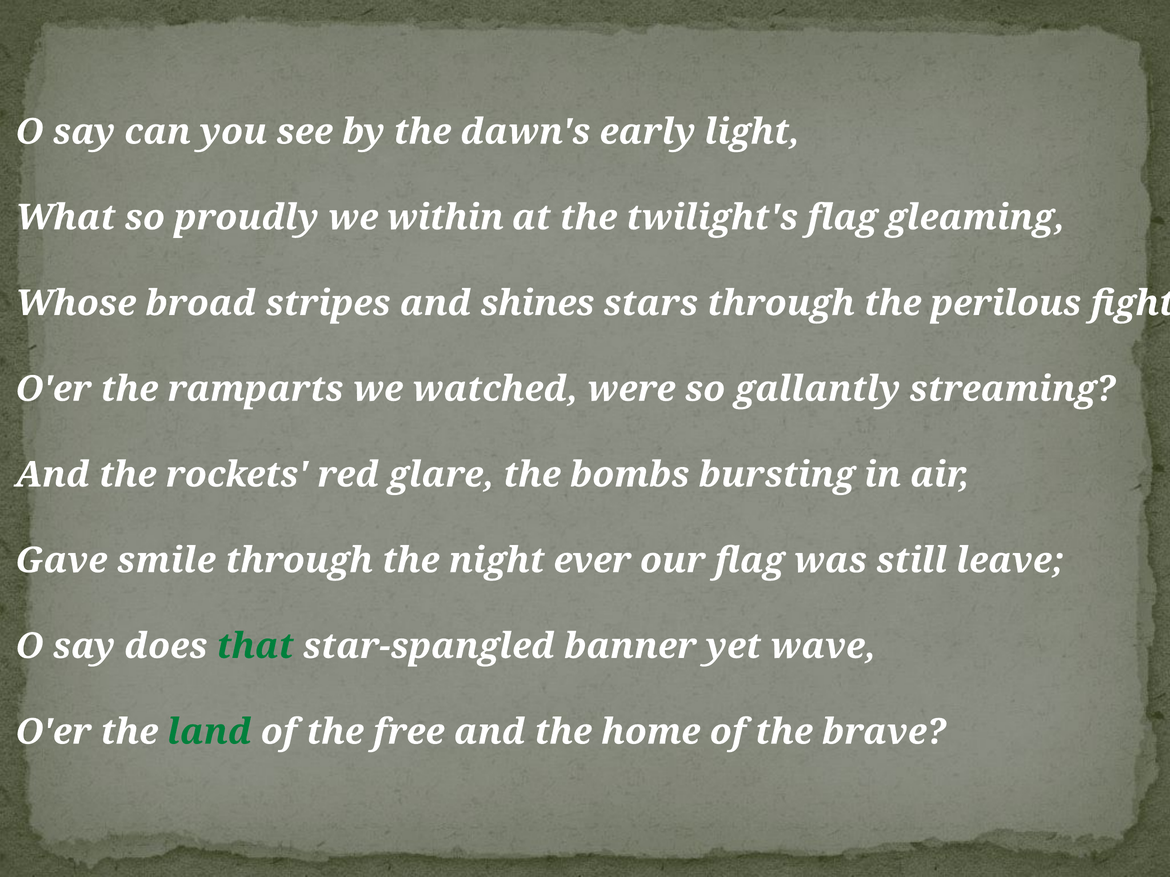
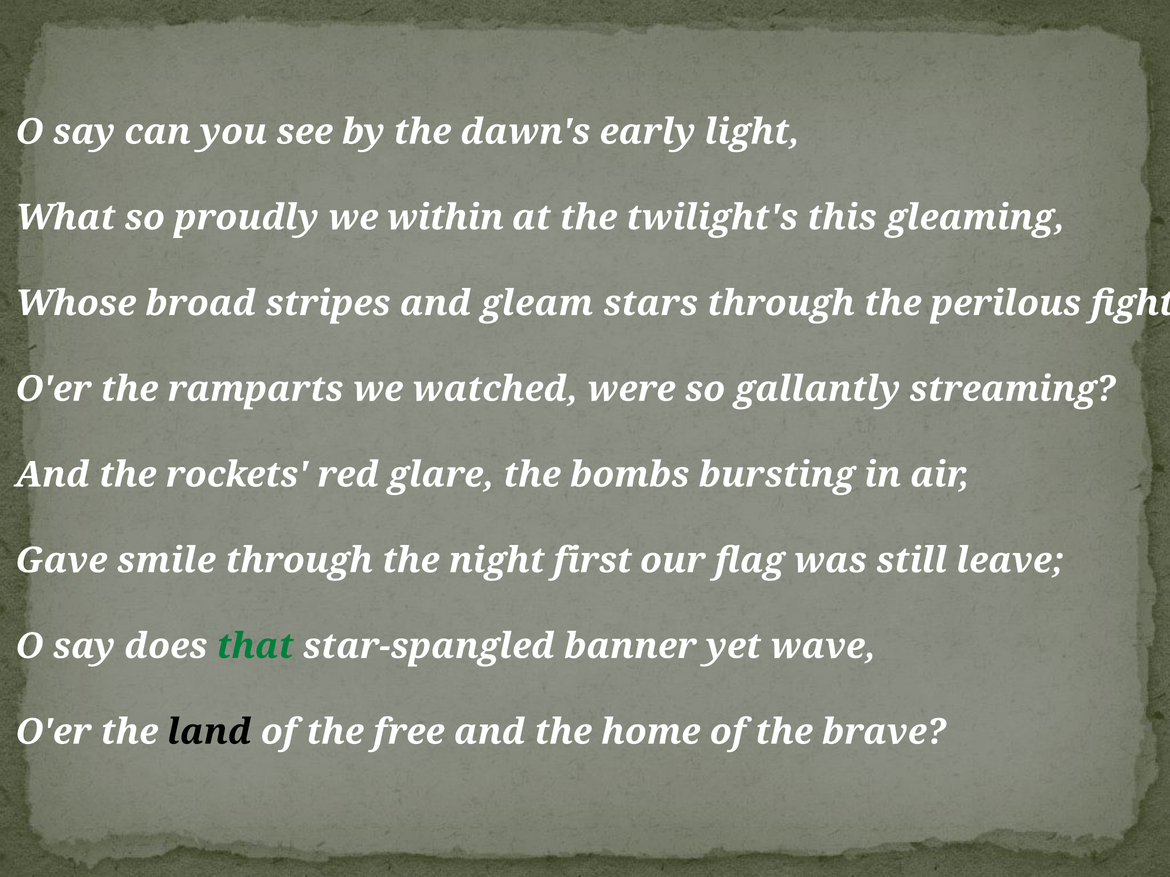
twilight's flag: flag -> this
shines: shines -> gleam
ever: ever -> first
land colour: green -> black
